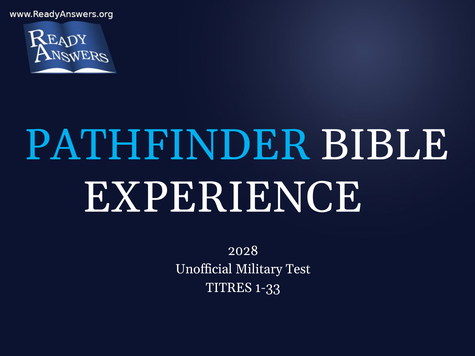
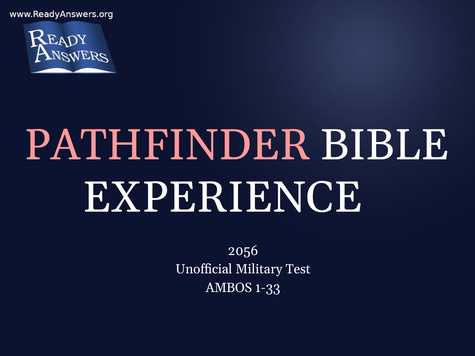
PATHFINDER colour: light blue -> pink
2028: 2028 -> 2056
TITRES: TITRES -> AMBOS
